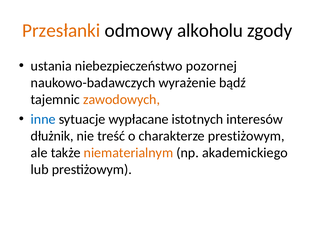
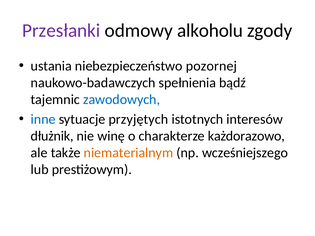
Przesłanki colour: orange -> purple
wyrażenie: wyrażenie -> spełnienia
zawodowych colour: orange -> blue
wypłacane: wypłacane -> przyjętych
treść: treść -> winę
charakterze prestiżowym: prestiżowym -> każdorazowo
akademickiego: akademickiego -> wcześniejszego
